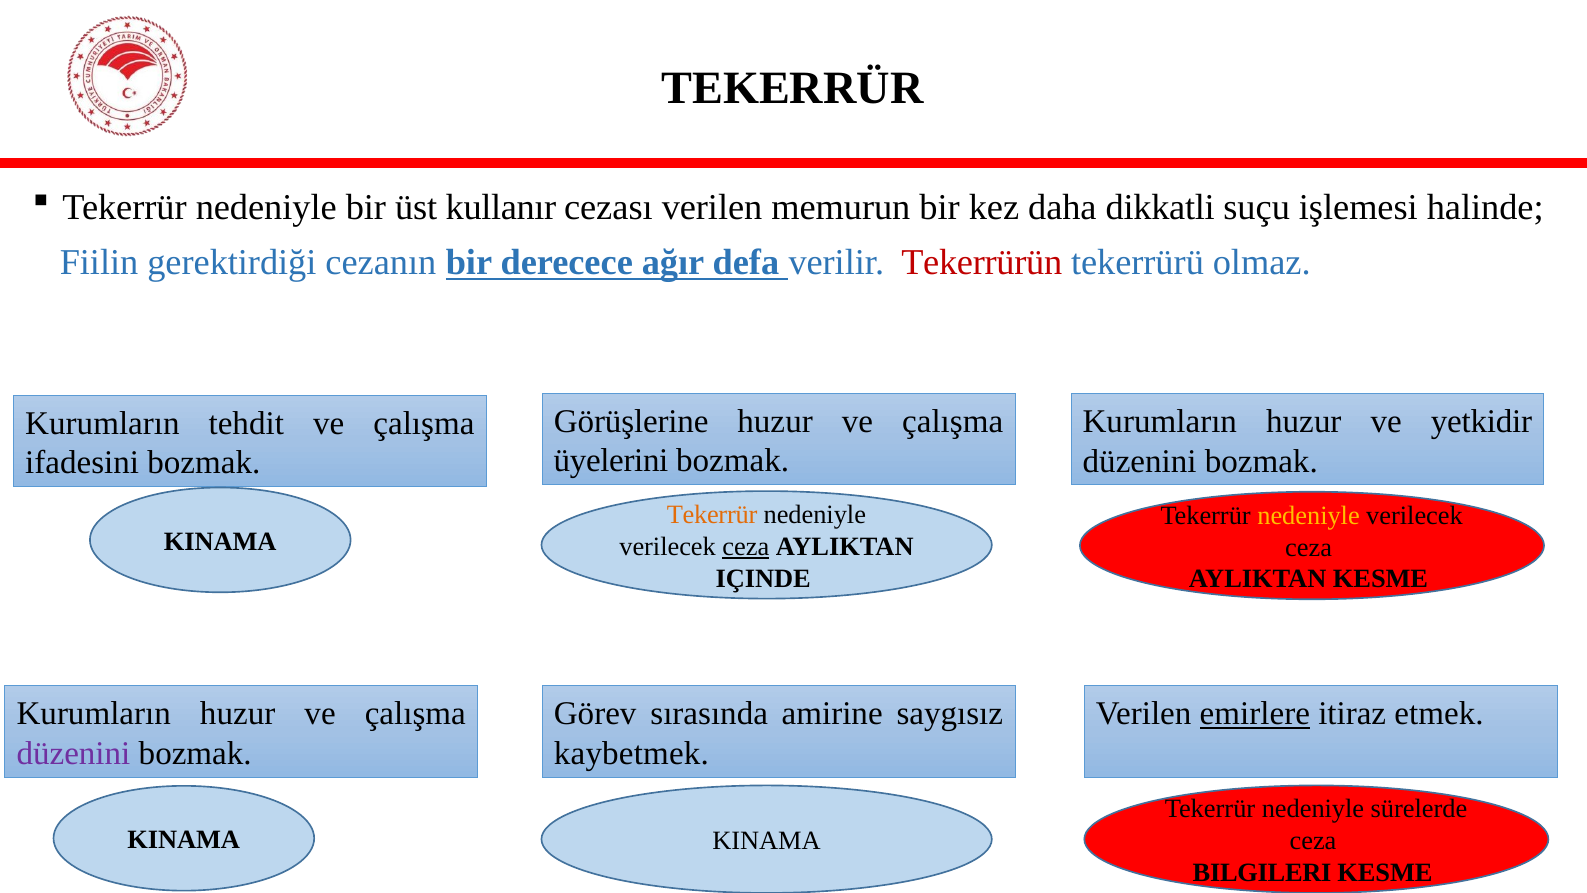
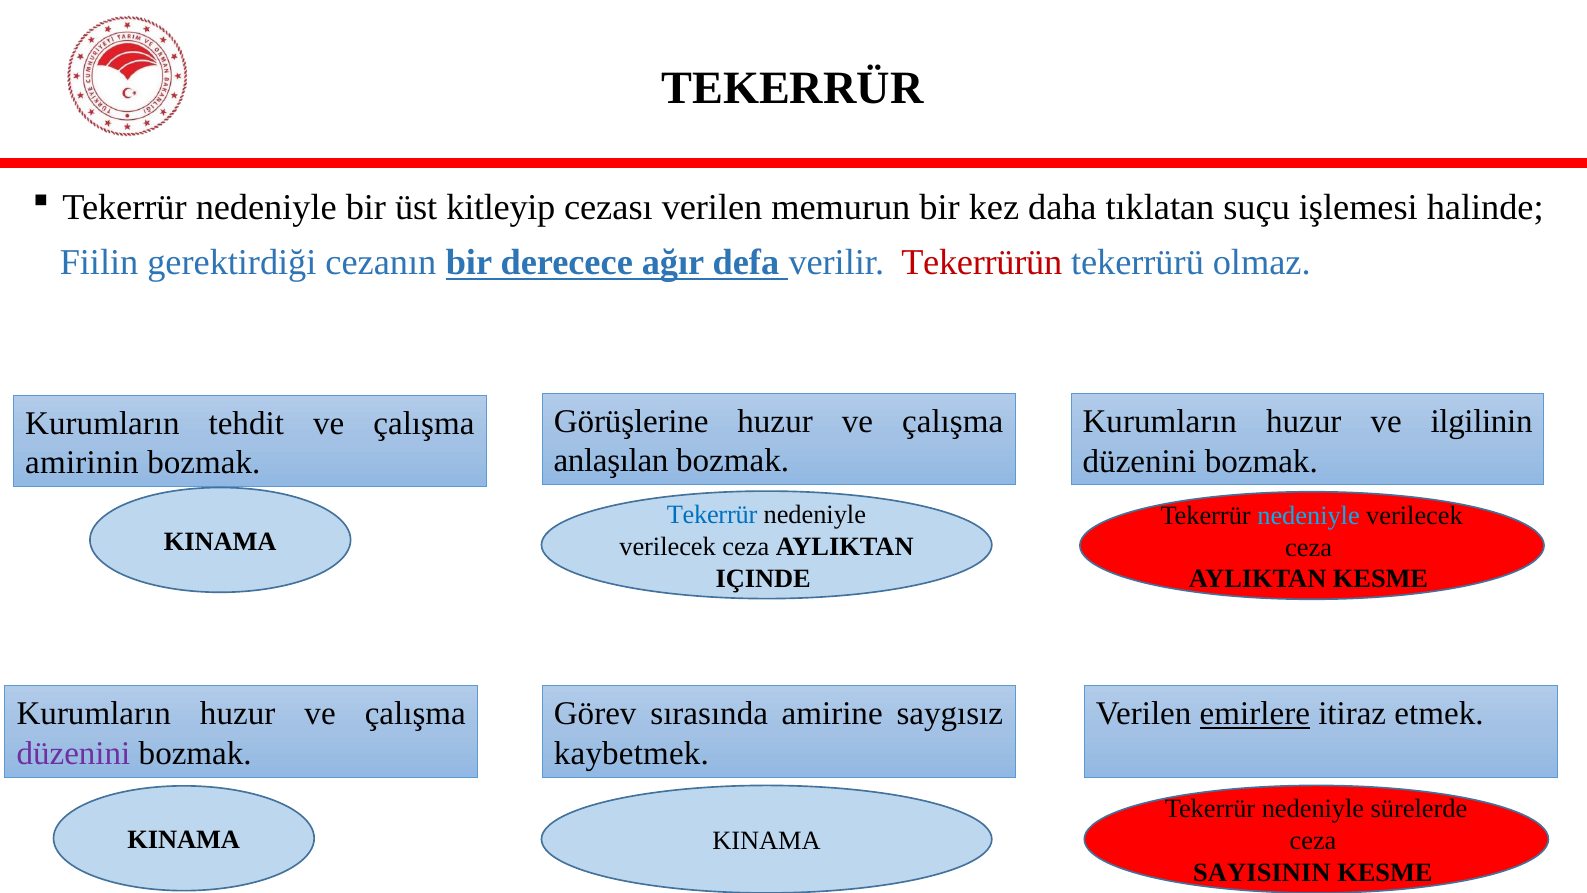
kullanır: kullanır -> kitleyip
dikkatli: dikkatli -> tıklatan
yetkidir: yetkidir -> ilgilinin
üyelerini: üyelerini -> anlaşılan
ifadesini: ifadesini -> amirinin
Tekerrür at (712, 515) colour: orange -> blue
nedeniyle at (1309, 515) colour: yellow -> light blue
ceza at (746, 546) underline: present -> none
BILGILERI: BILGILERI -> SAYISININ
